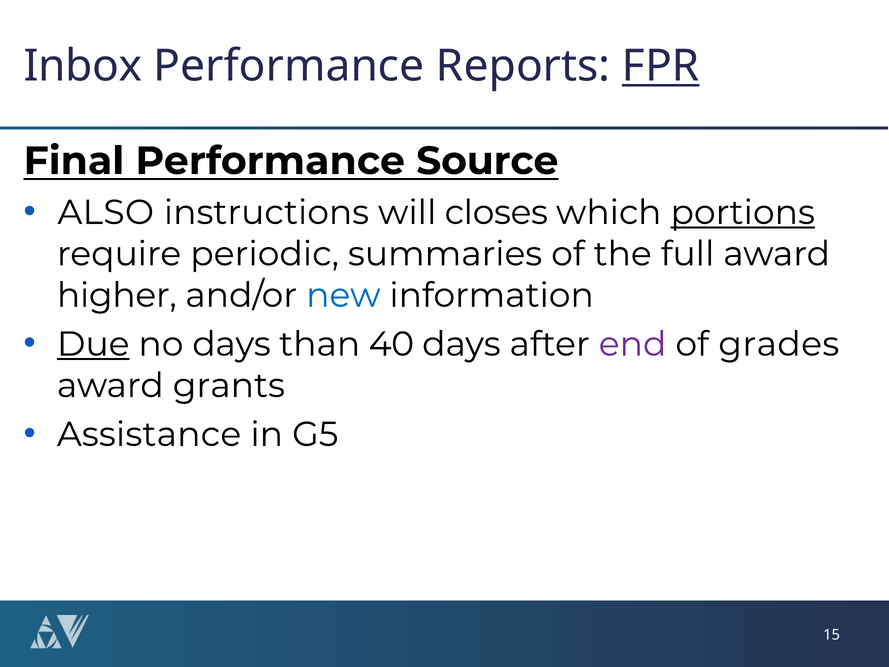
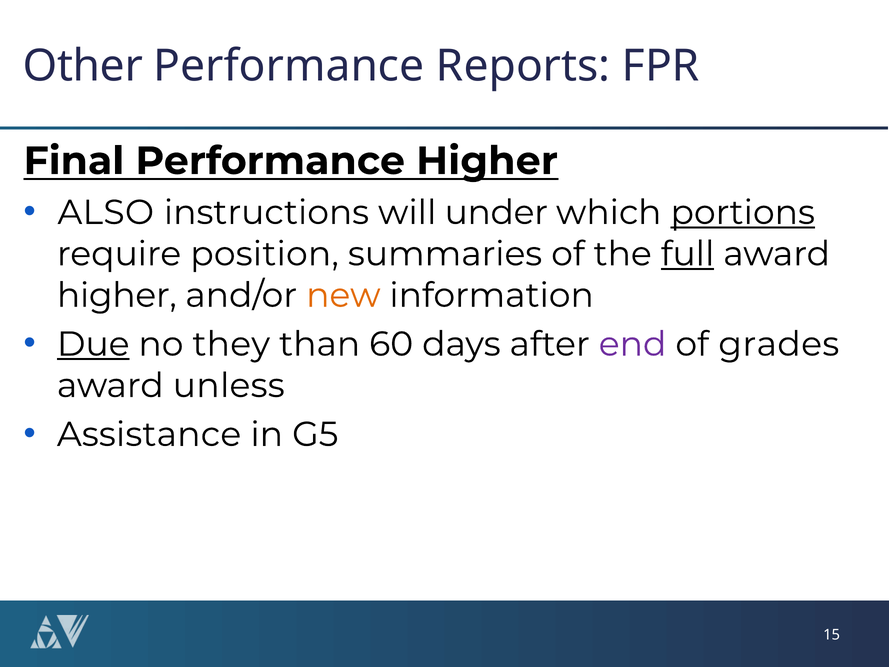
Inbox: Inbox -> Other
FPR underline: present -> none
Performance Source: Source -> Higher
closes: closes -> under
periodic: periodic -> position
full underline: none -> present
new colour: blue -> orange
no days: days -> they
40: 40 -> 60
grants: grants -> unless
